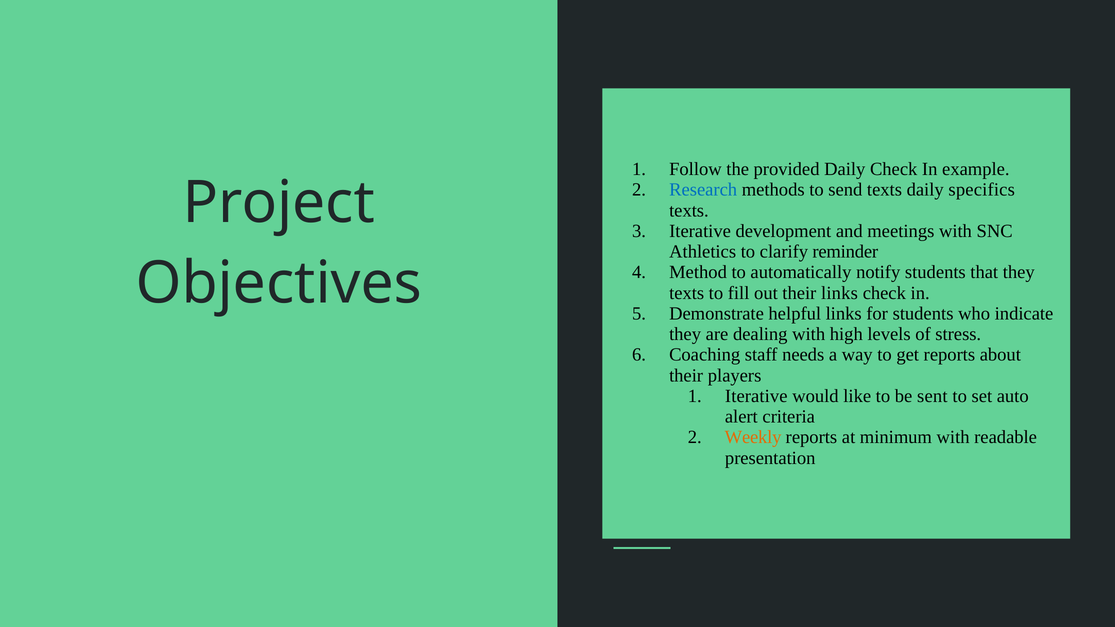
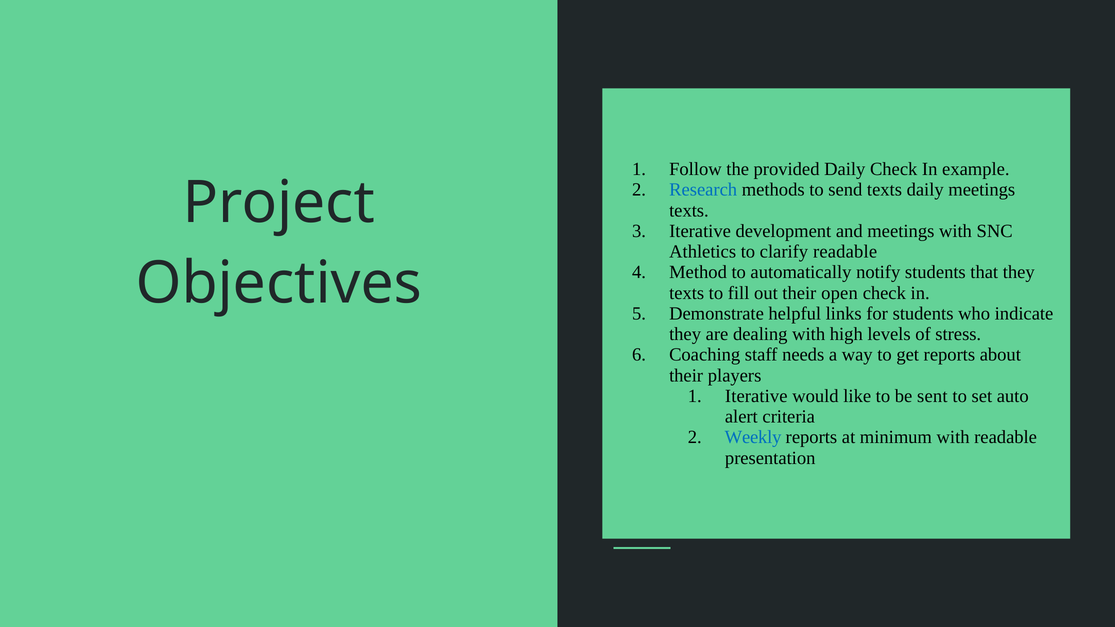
daily specifics: specifics -> meetings
clarify reminder: reminder -> readable
their links: links -> open
Weekly colour: orange -> blue
